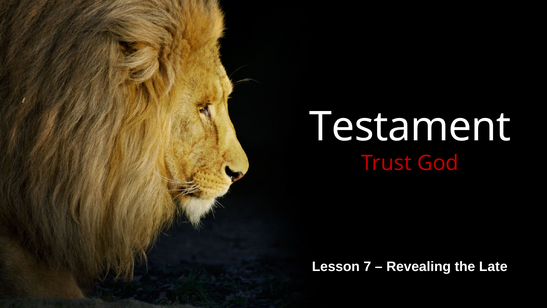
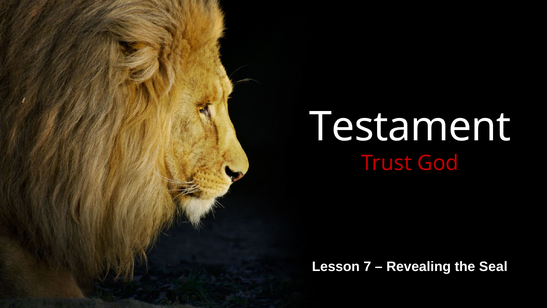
Late: Late -> Seal
